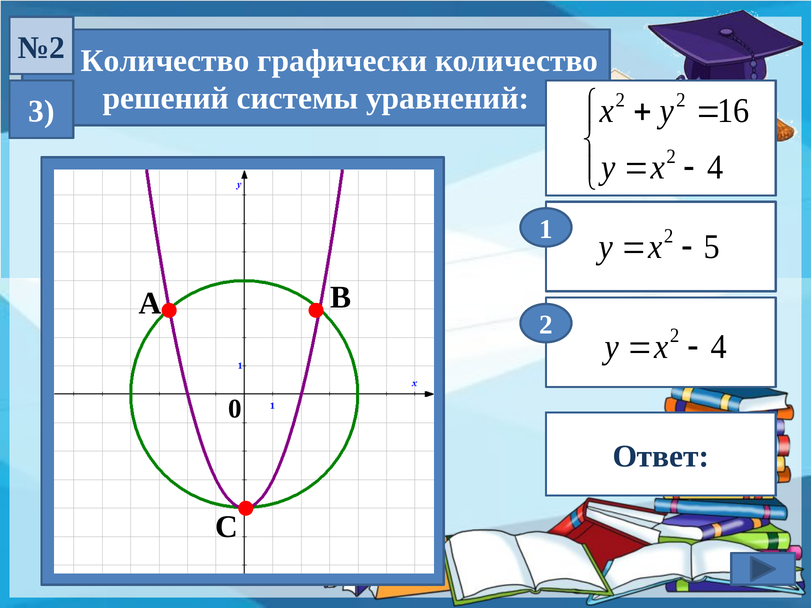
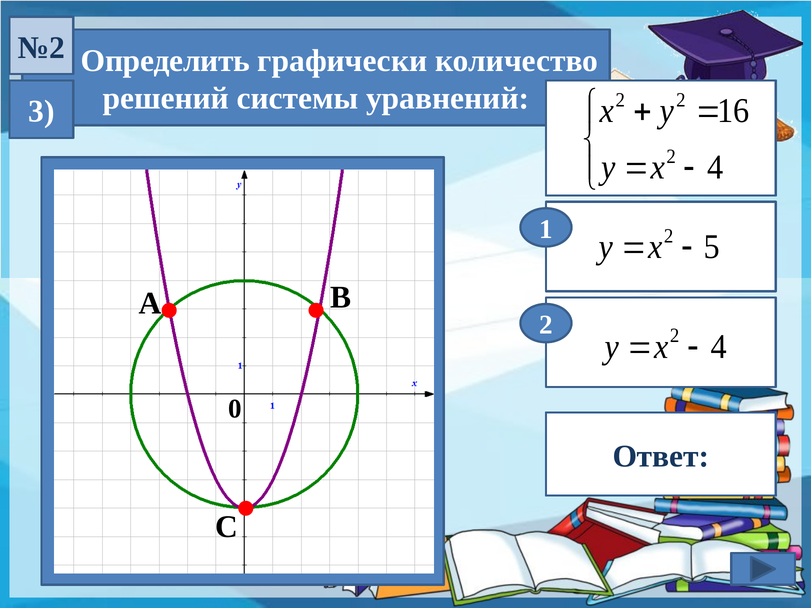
Количество at (165, 61): Количество -> Определить
